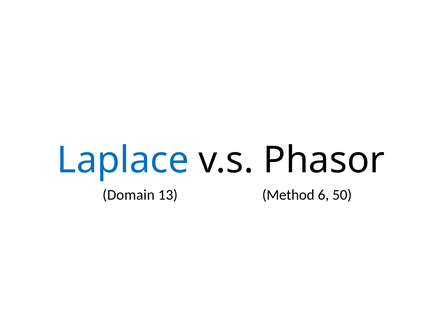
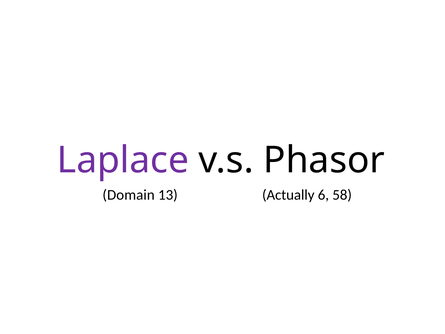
Laplace colour: blue -> purple
Method: Method -> Actually
50: 50 -> 58
